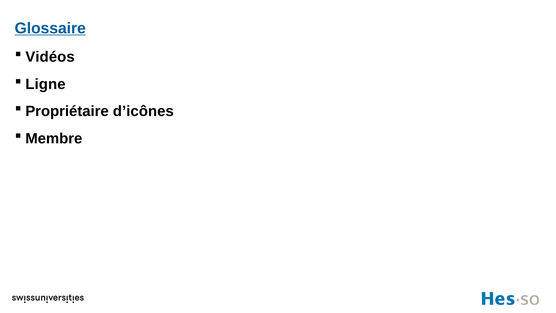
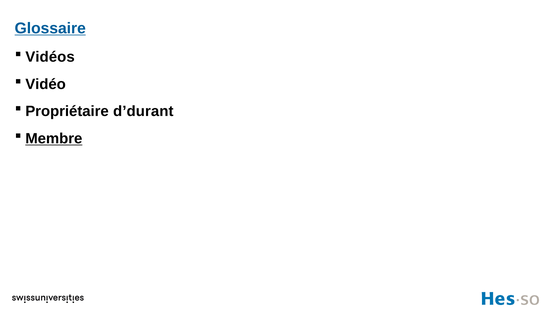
Ligne: Ligne -> Vidéo
d’icônes: d’icônes -> d’durant
Membre underline: none -> present
